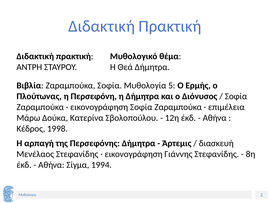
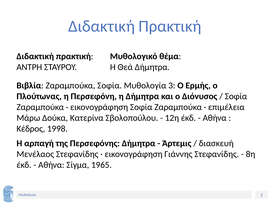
5: 5 -> 3
1994: 1994 -> 1965
